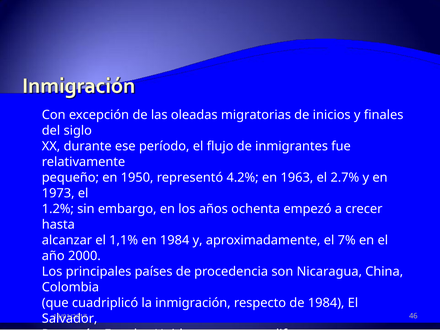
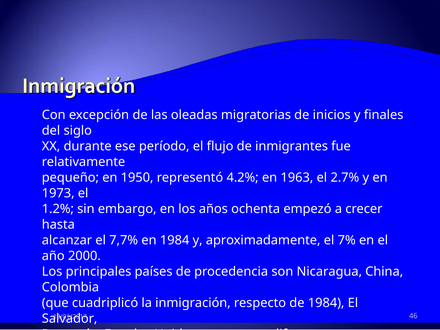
1,1%: 1,1% -> 7,7%
